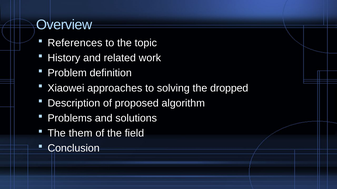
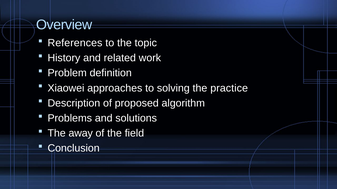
dropped: dropped -> practice
them: them -> away
